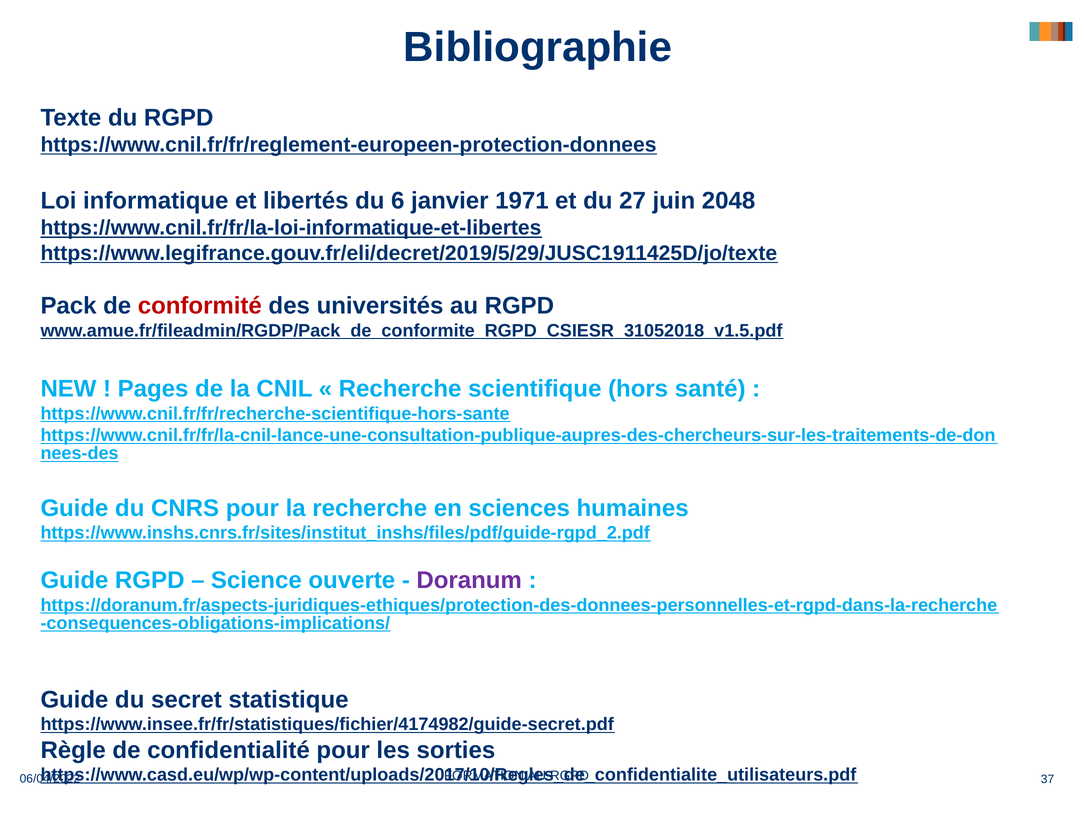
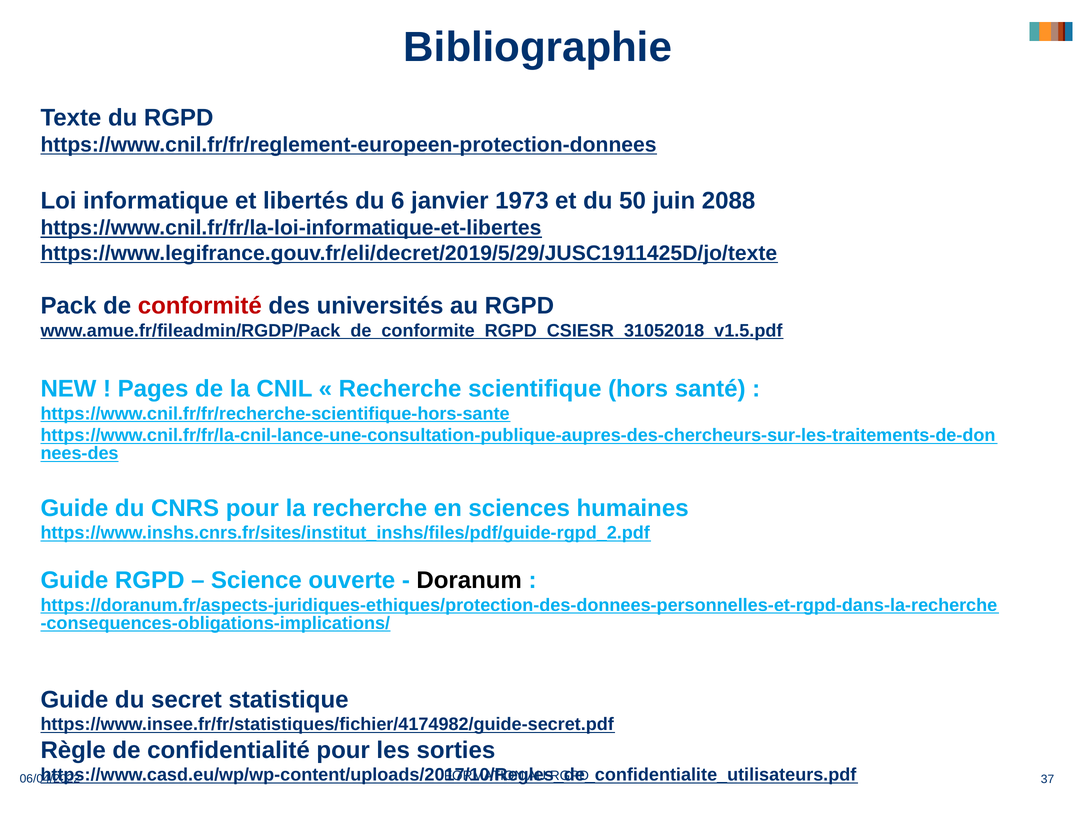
1971: 1971 -> 1973
27: 27 -> 50
2048: 2048 -> 2088
Doranum colour: purple -> black
